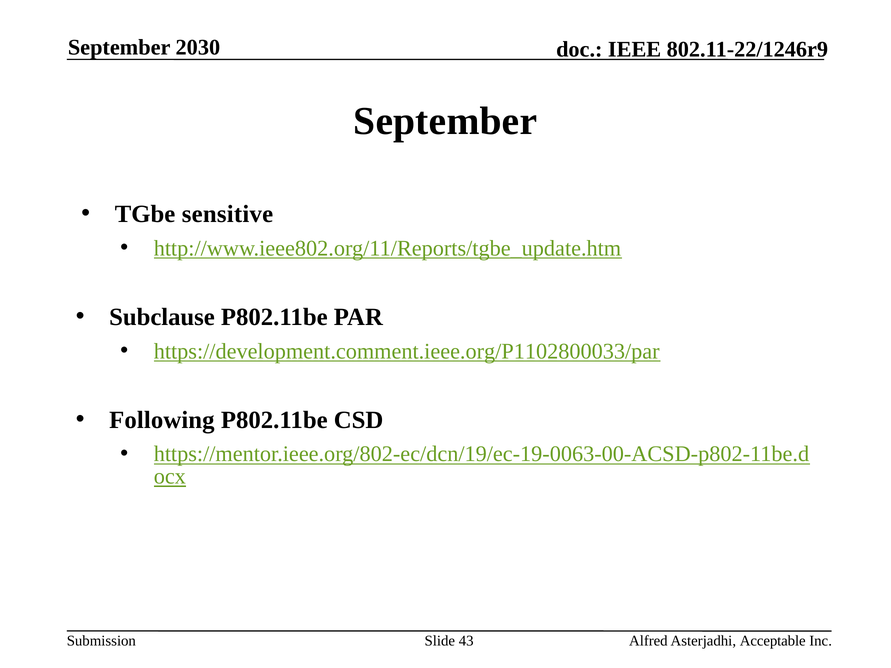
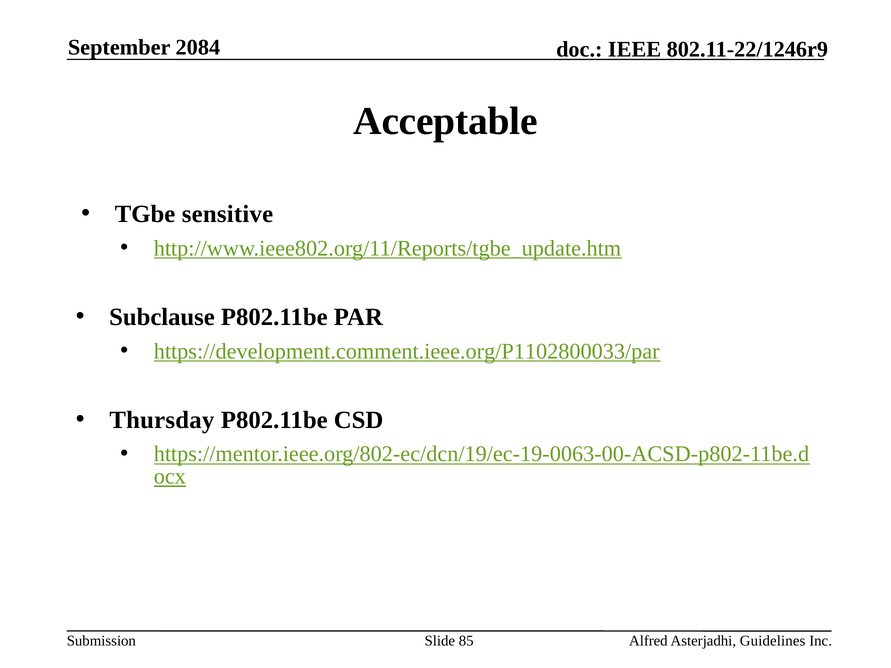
2030: 2030 -> 2084
September at (445, 121): September -> Acceptable
Following: Following -> Thursday
43: 43 -> 85
Acceptable: Acceptable -> Guidelines
